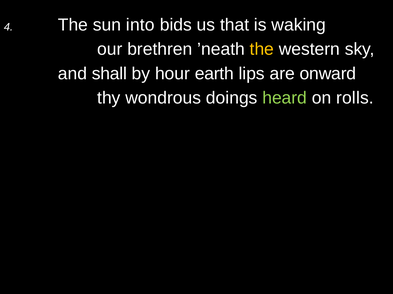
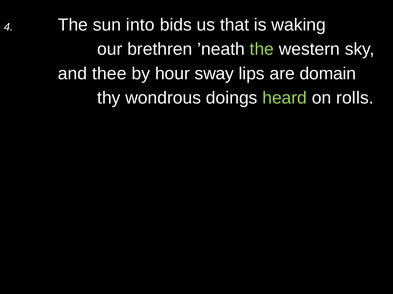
the at (262, 49) colour: yellow -> light green
shall: shall -> thee
earth: earth -> sway
onward: onward -> domain
